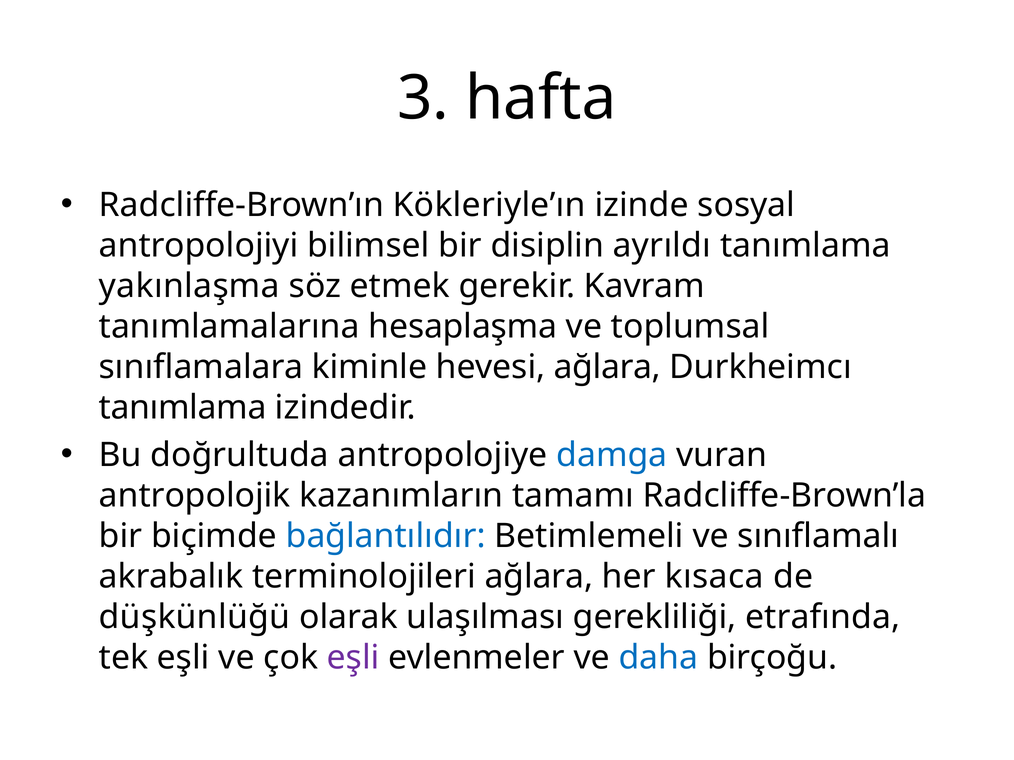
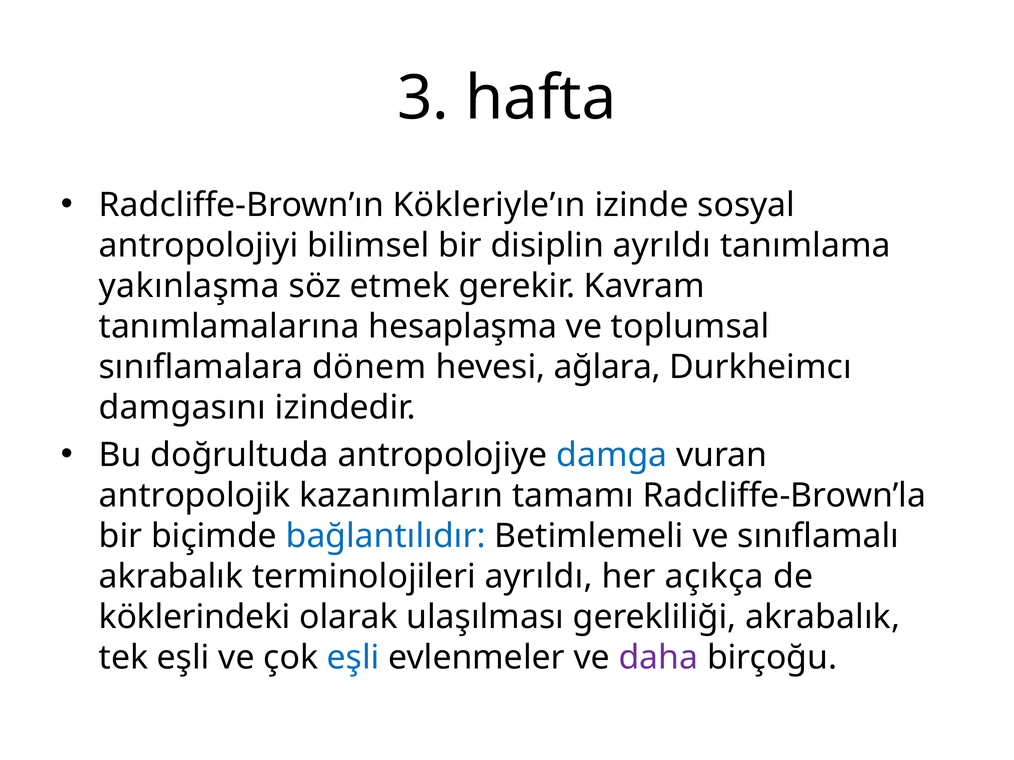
kiminle: kiminle -> dönem
tanımlama at (183, 408): tanımlama -> damgasını
terminolojileri ağlara: ağlara -> ayrıldı
kısaca: kısaca -> açıkça
düşkünlüğü: düşkünlüğü -> köklerindeki
gerekliliği etrafında: etrafında -> akrabalık
eşli at (353, 658) colour: purple -> blue
daha colour: blue -> purple
